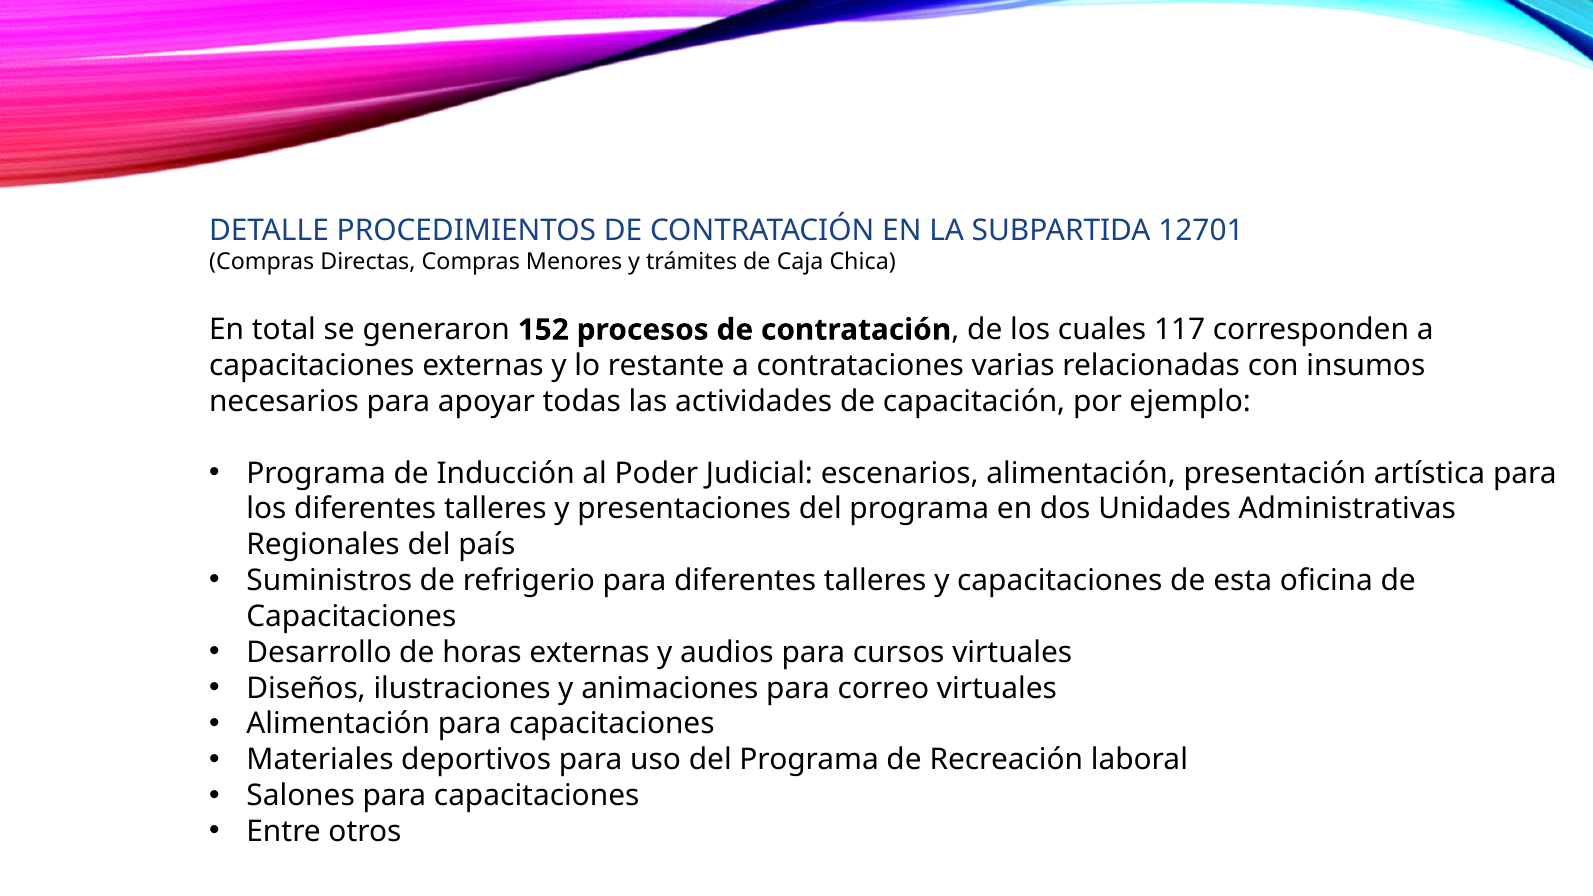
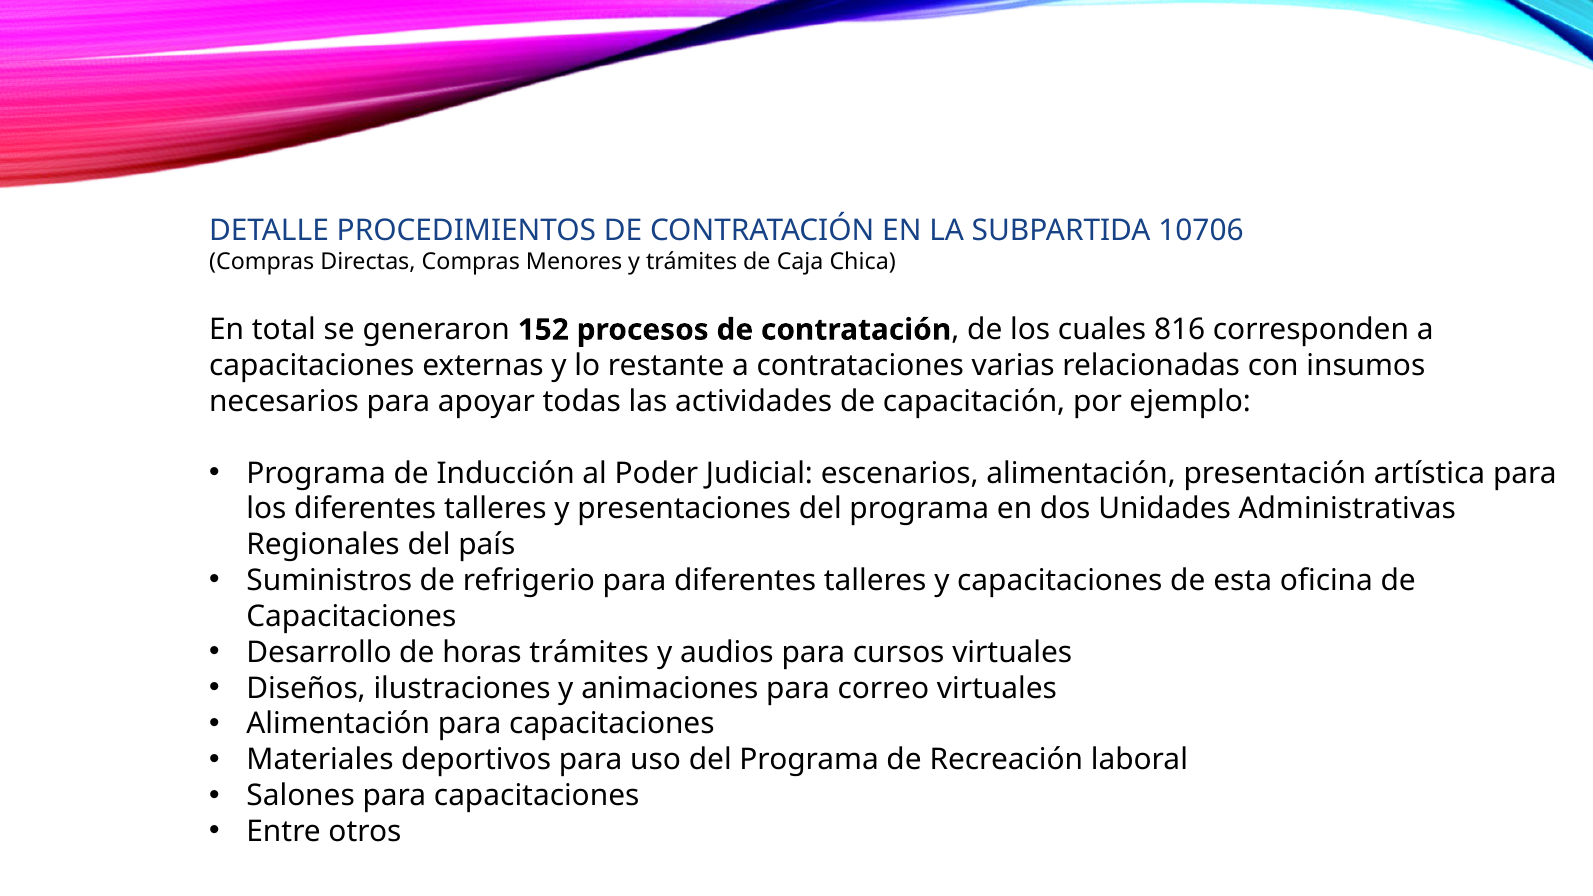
12701: 12701 -> 10706
117: 117 -> 816
horas externas: externas -> trámites
